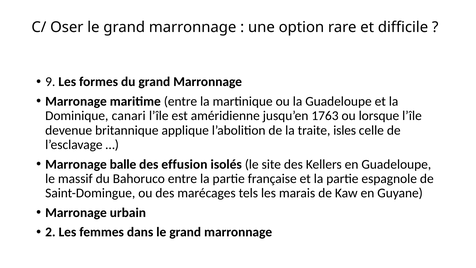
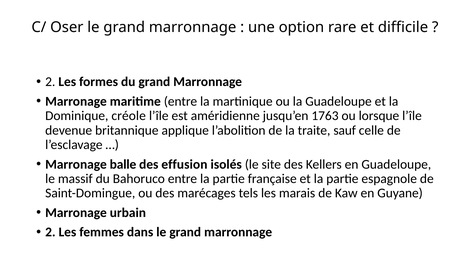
9 at (50, 82): 9 -> 2
canari: canari -> créole
isles: isles -> sauf
